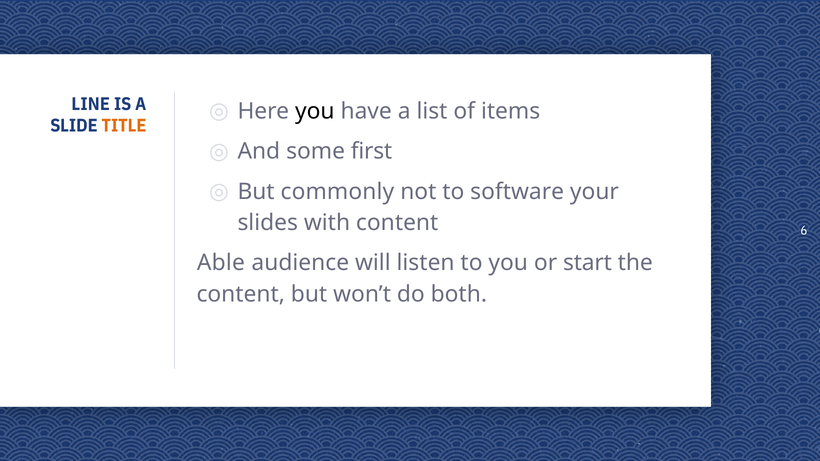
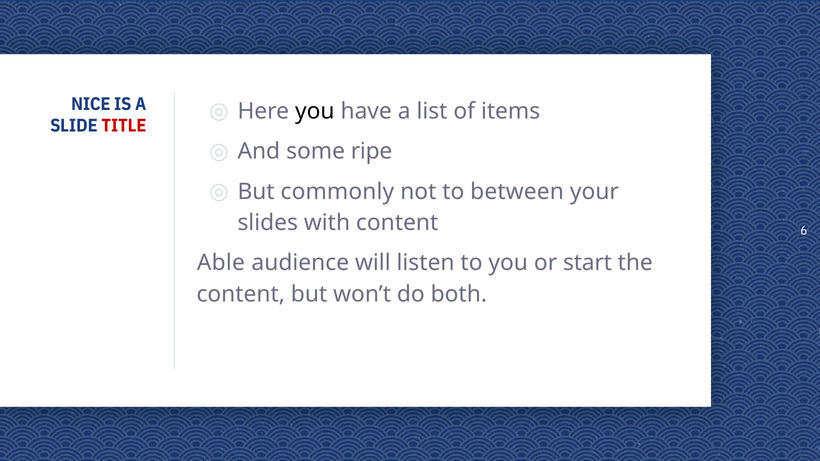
LINE: LINE -> NICE
TITLE colour: orange -> red
first: first -> ripe
software: software -> between
